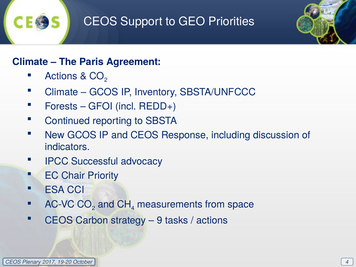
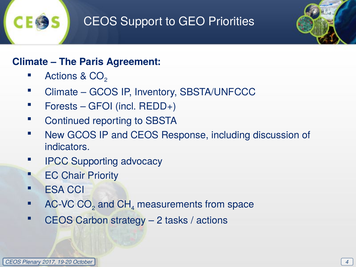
Successful: Successful -> Supporting
9 at (160, 220): 9 -> 2
